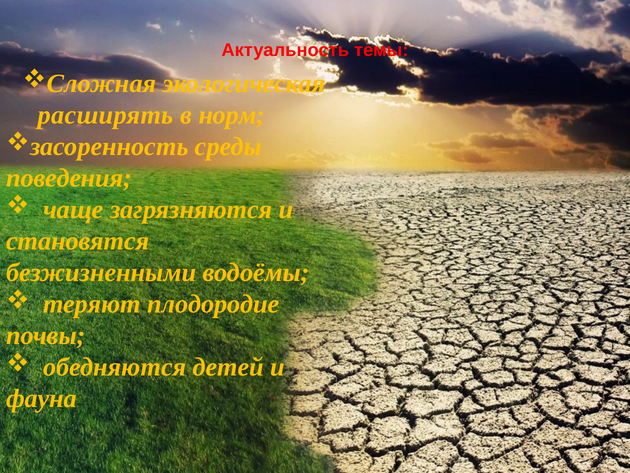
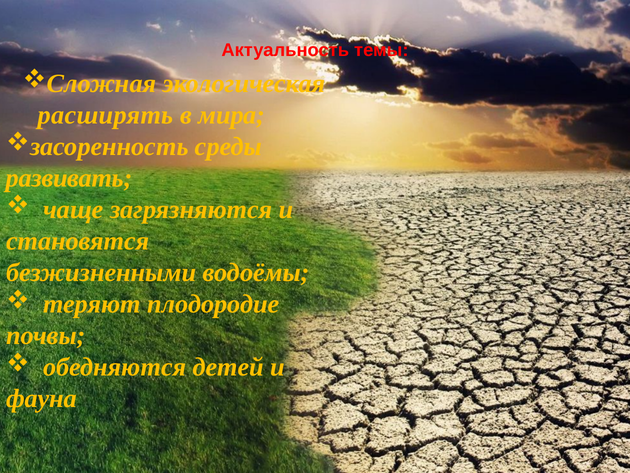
норм: норм -> мира
поведения: поведения -> развивать
